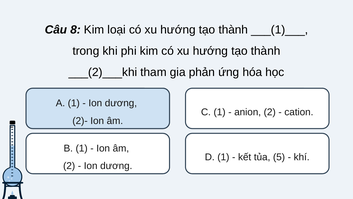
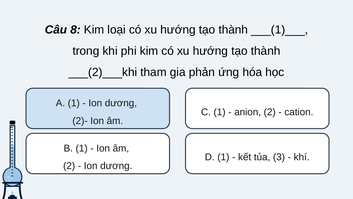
5: 5 -> 3
